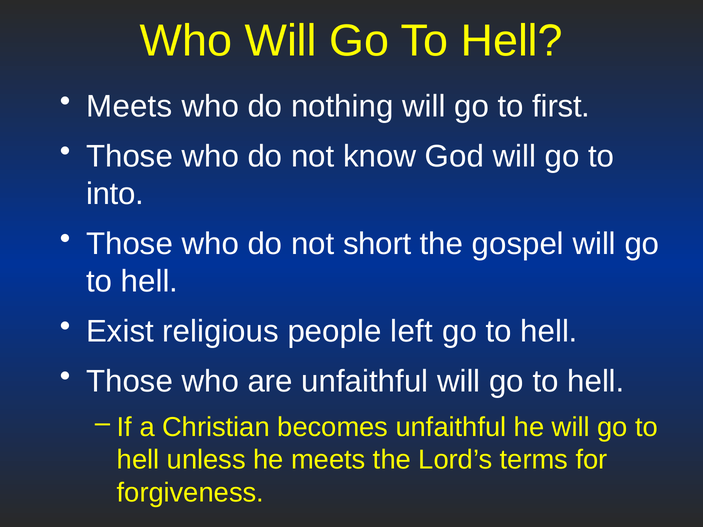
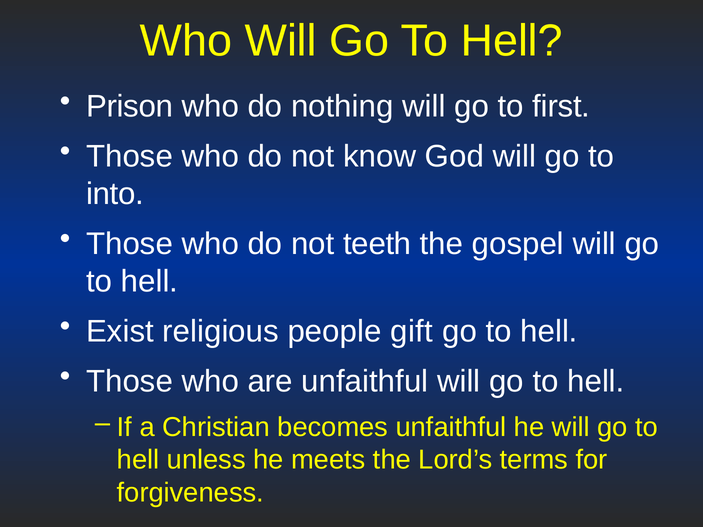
Meets at (129, 106): Meets -> Prison
short: short -> teeth
left: left -> gift
